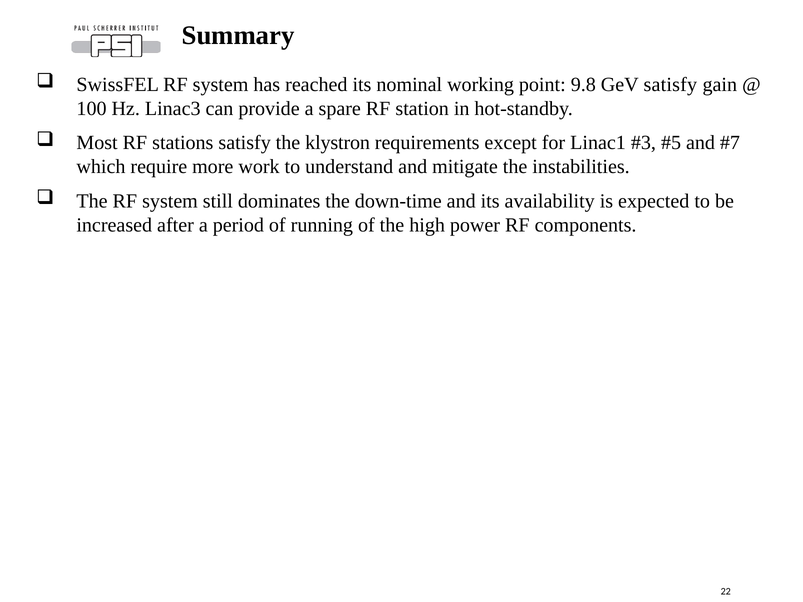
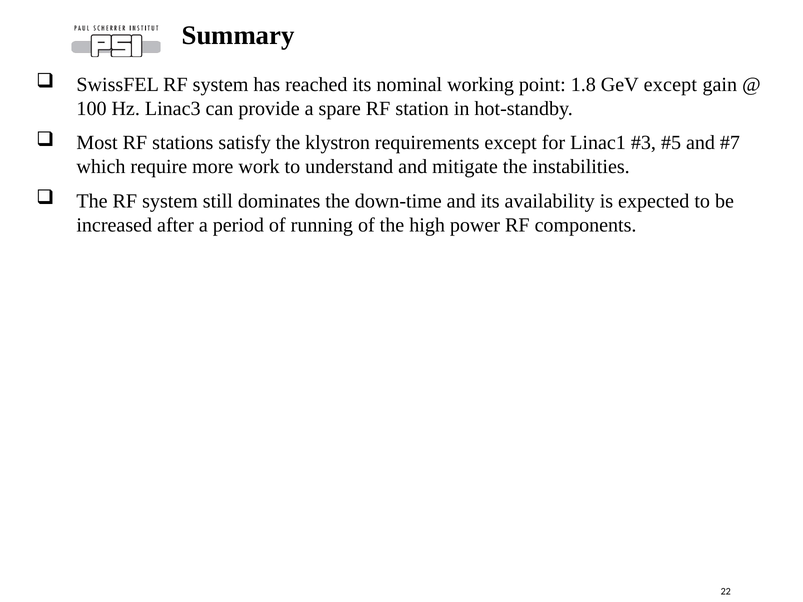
9.8: 9.8 -> 1.8
GeV satisfy: satisfy -> except
